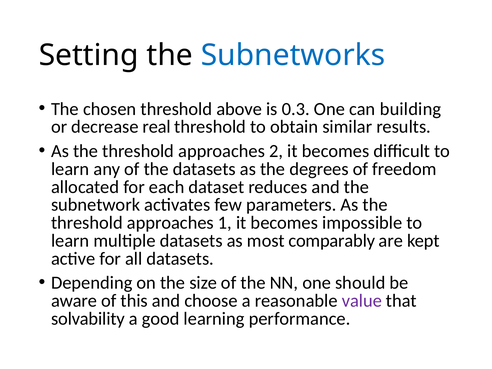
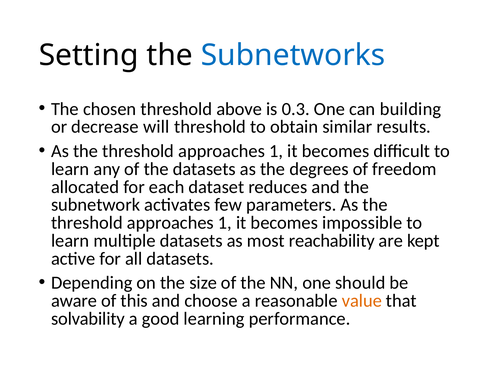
real: real -> will
2 at (276, 151): 2 -> 1
comparably: comparably -> reachability
value colour: purple -> orange
